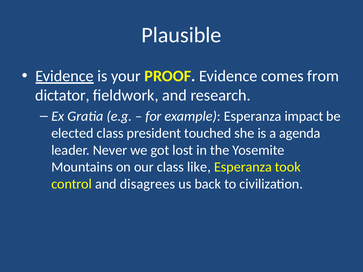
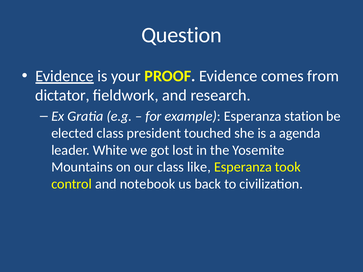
Plausible: Plausible -> Question
impact: impact -> station
Never: Never -> White
disagrees: disagrees -> notebook
